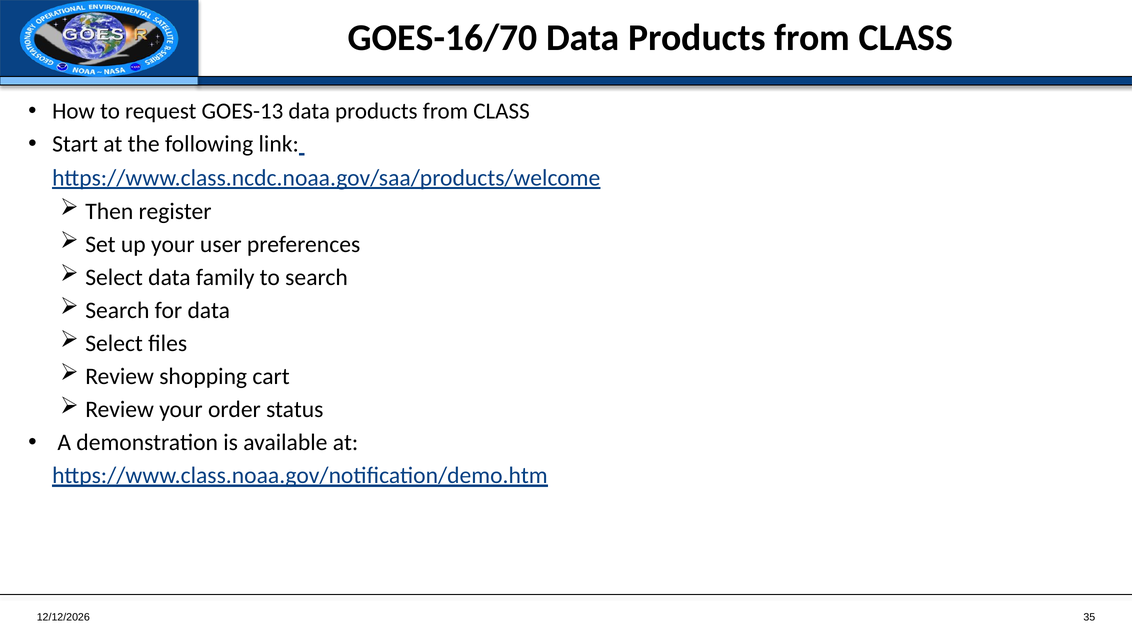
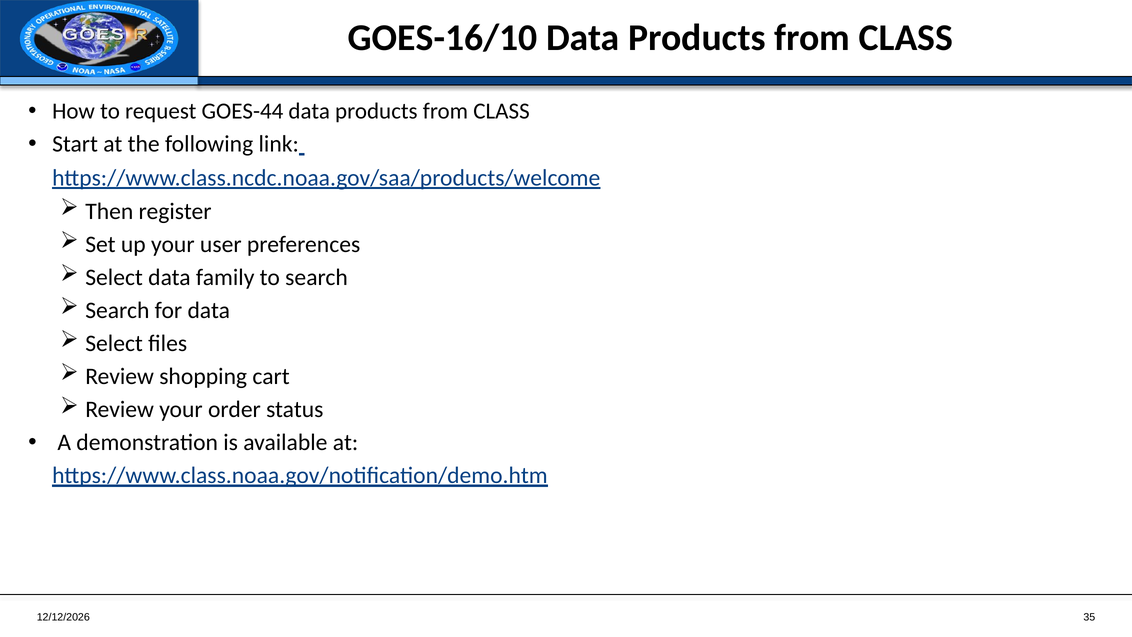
GOES-16/70: GOES-16/70 -> GOES-16/10
GOES-13: GOES-13 -> GOES-44
